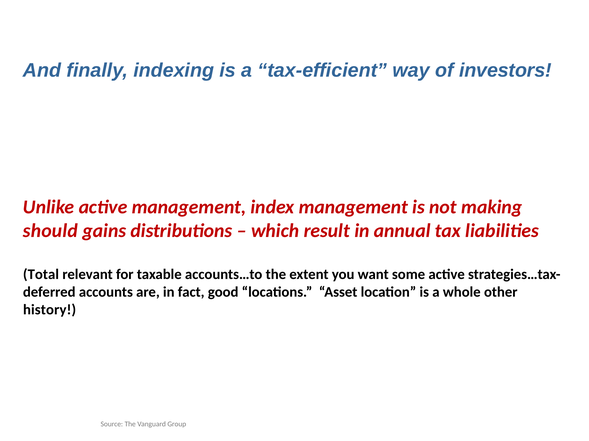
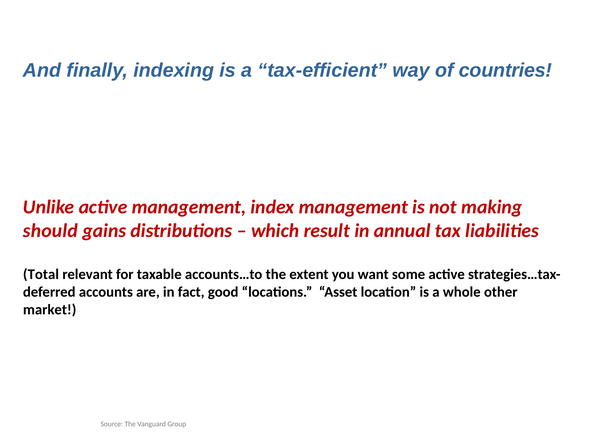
investors: investors -> countries
history: history -> market
